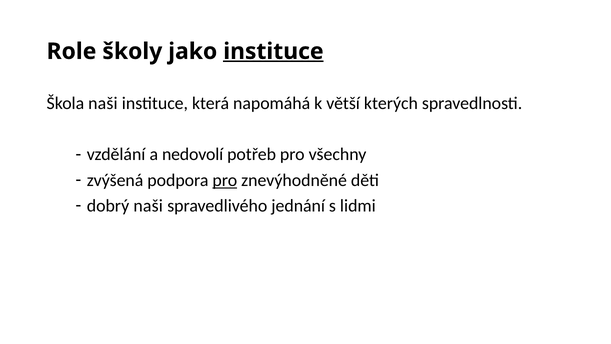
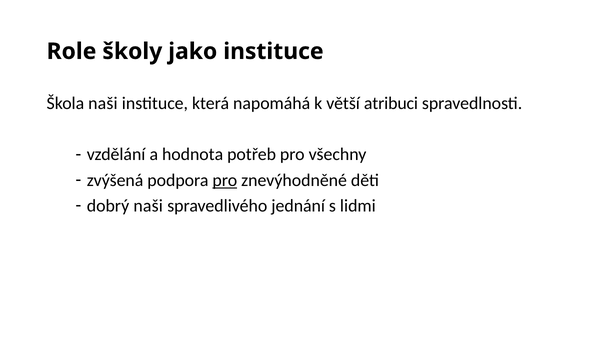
instituce at (273, 51) underline: present -> none
kterých: kterých -> atribuci
nedovolí: nedovolí -> hodnota
